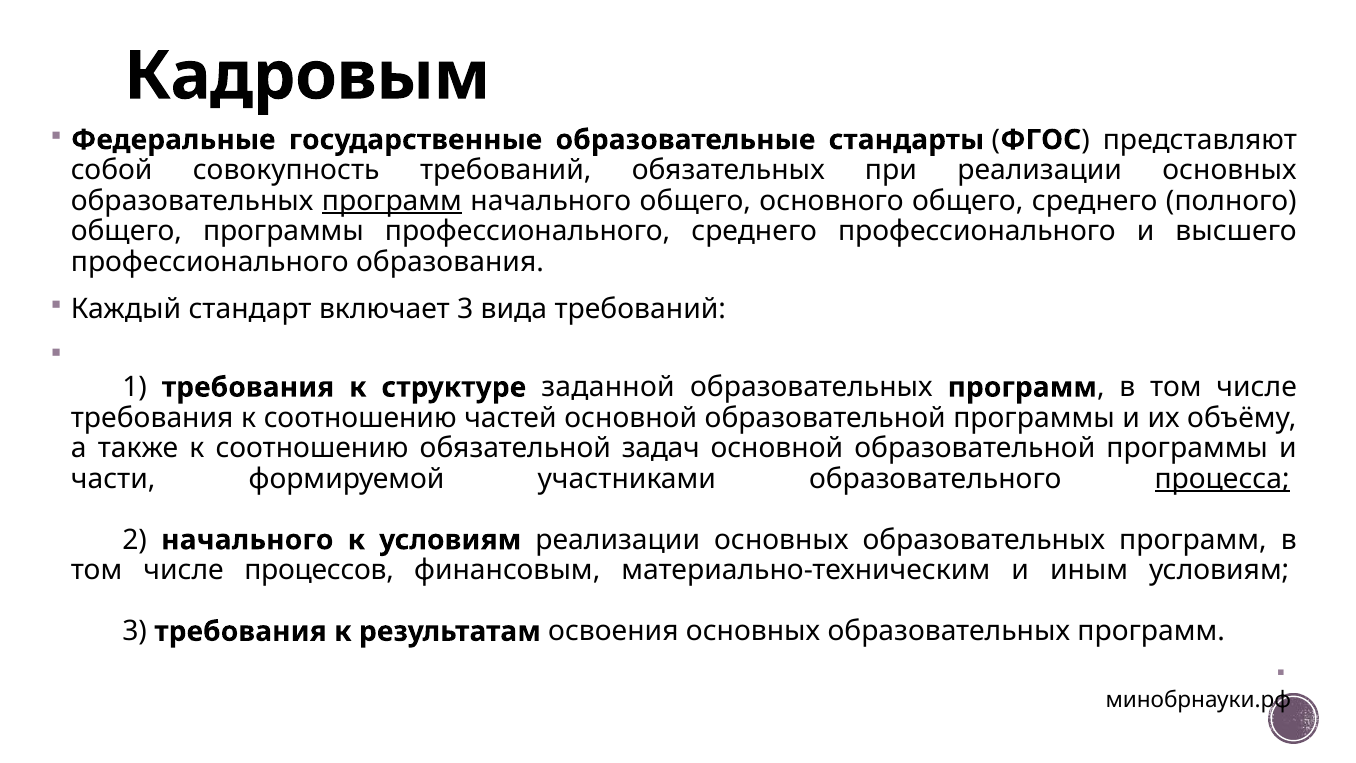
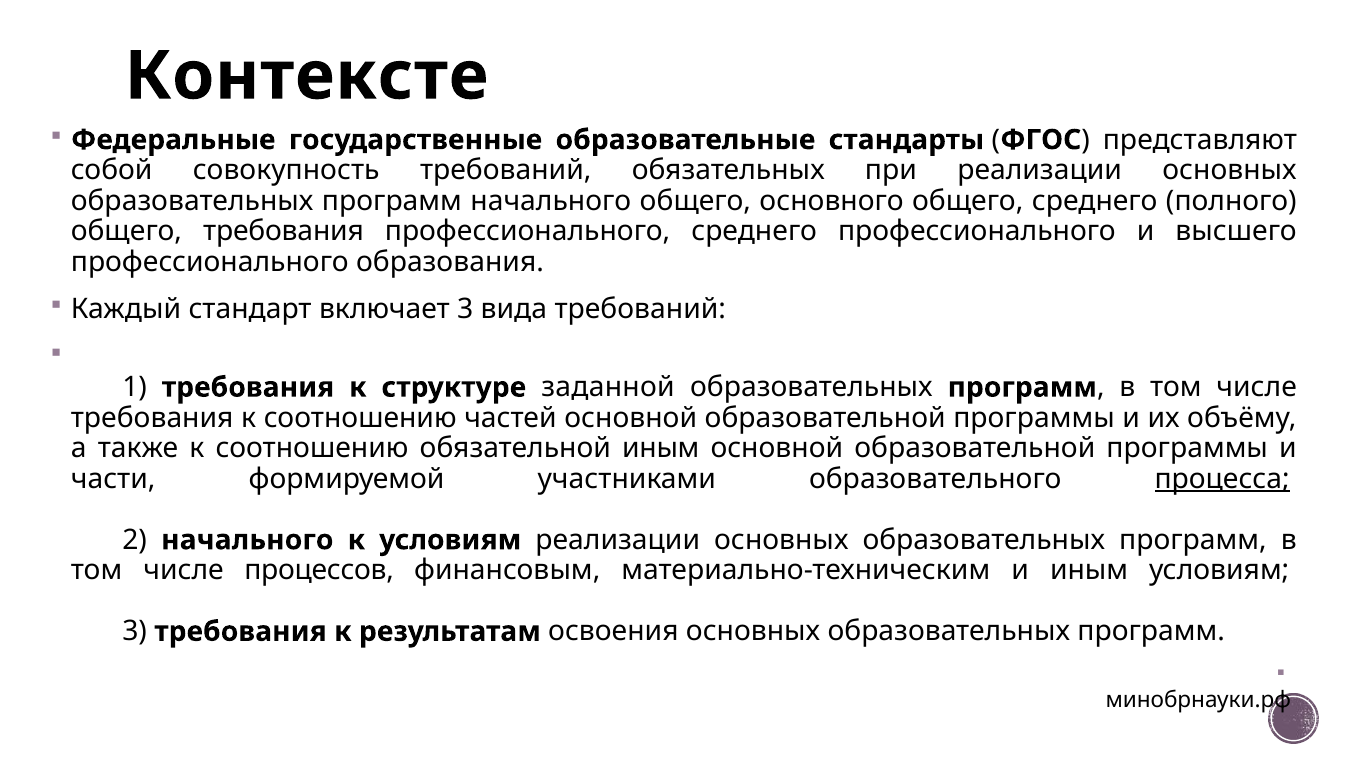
Кадровым: Кадровым -> Контексте
программ at (392, 201) underline: present -> none
общего программы: программы -> требования
обязательной задач: задач -> иным
